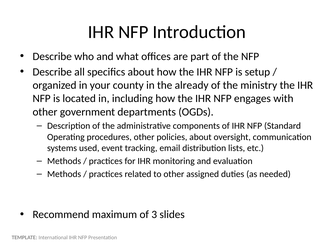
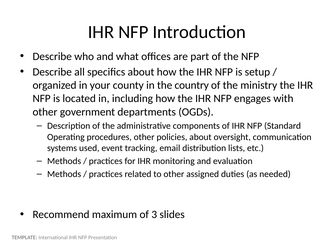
already: already -> country
